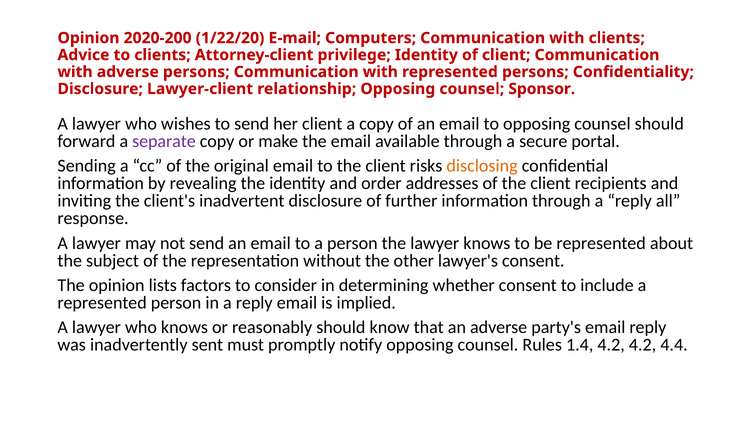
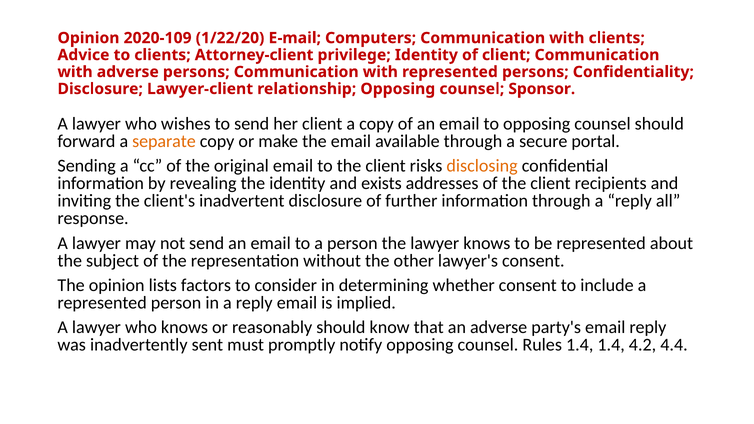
2020-200: 2020-200 -> 2020-109
separate colour: purple -> orange
order: order -> exists
1.4 4.2: 4.2 -> 1.4
